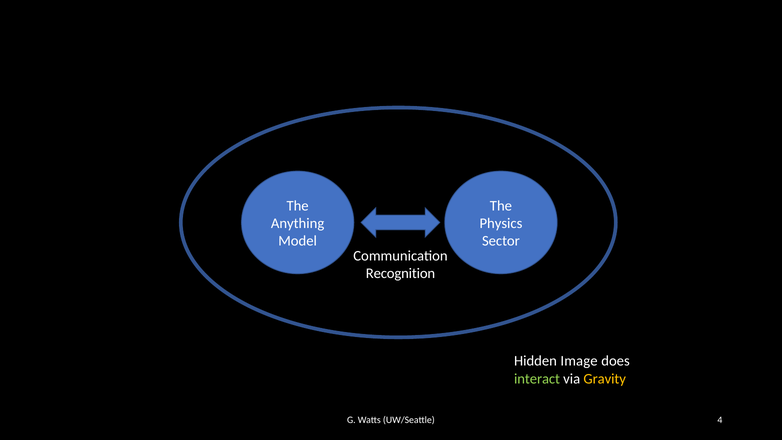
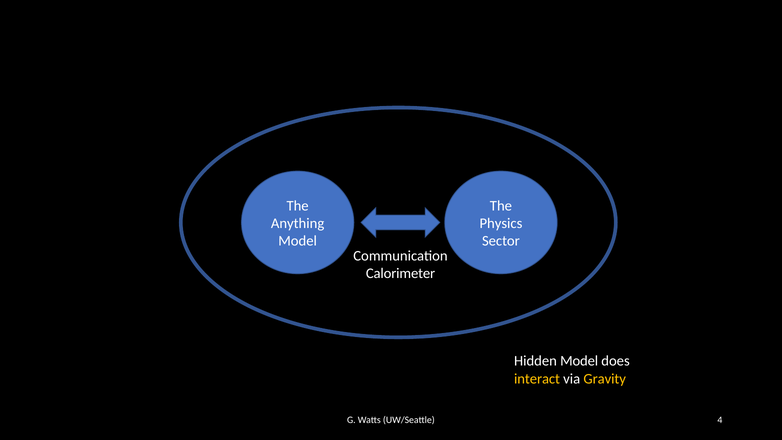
Recognition: Recognition -> Calorimeter
Hidden Image: Image -> Model
interact colour: light green -> yellow
